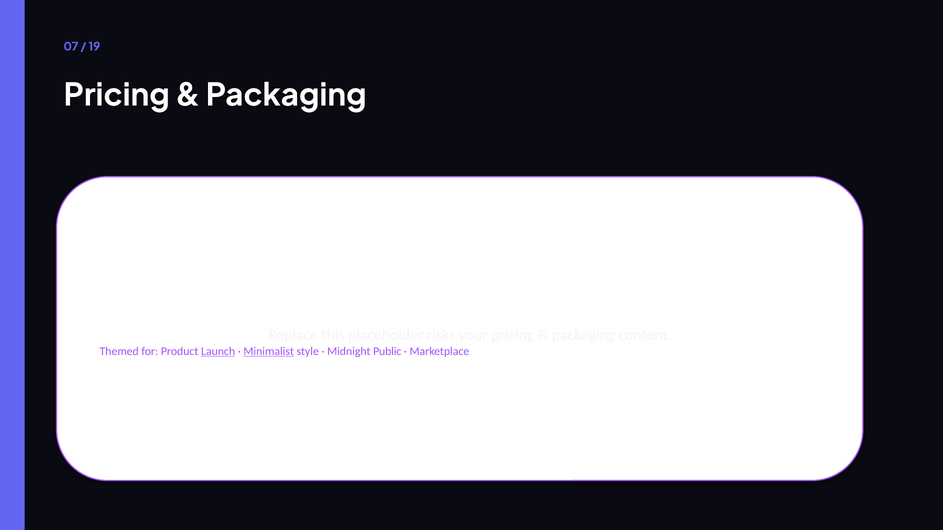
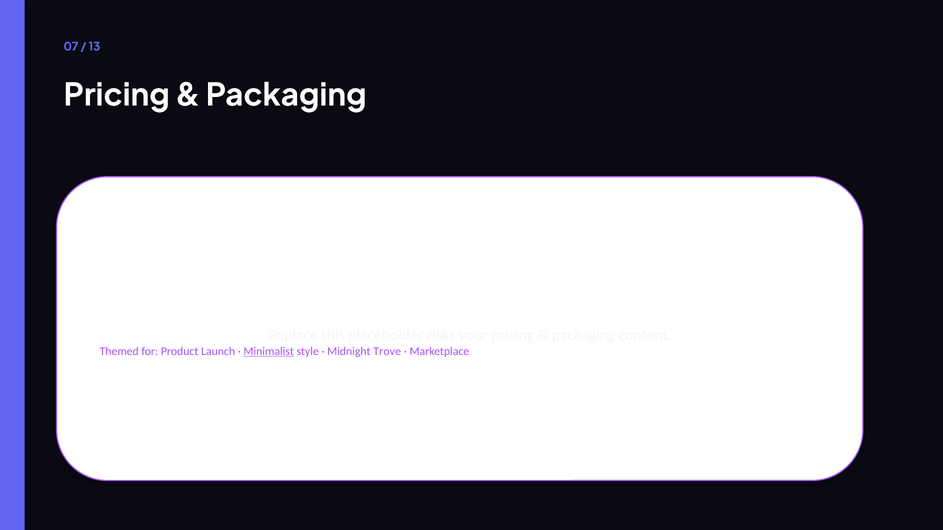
19: 19 -> 13
Launch underline: present -> none
Public: Public -> Trove
